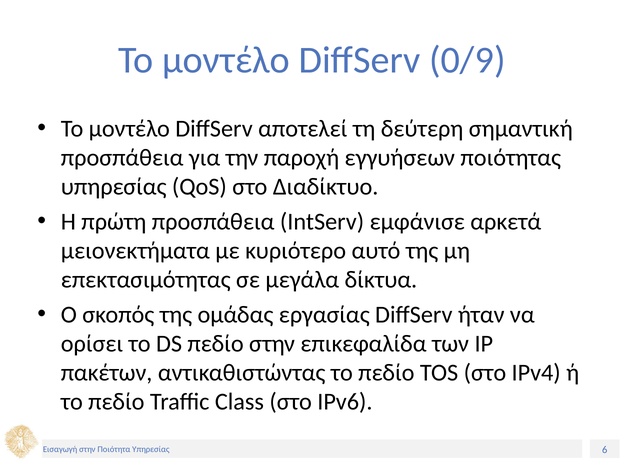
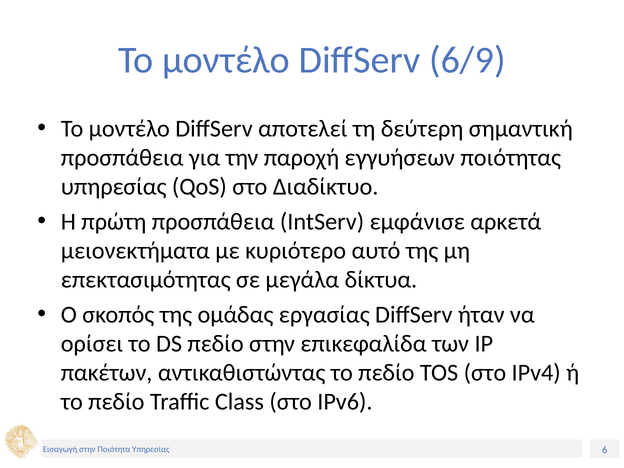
0/9: 0/9 -> 6/9
